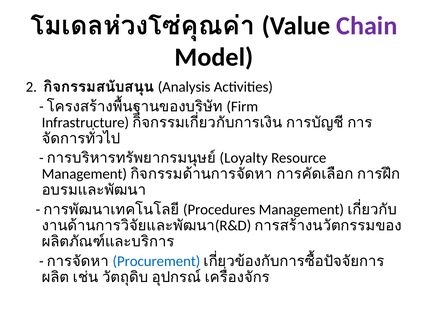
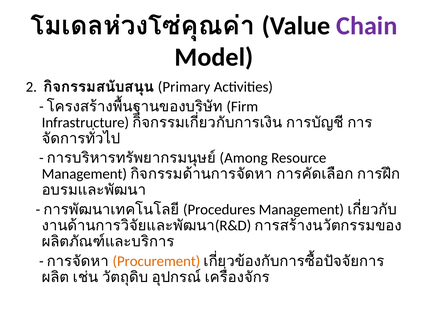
Analysis: Analysis -> Primary
Loyalty: Loyalty -> Among
Procurement colour: blue -> orange
